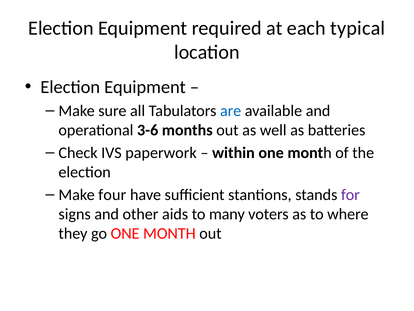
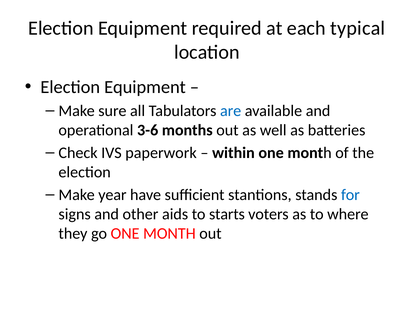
four: four -> year
for colour: purple -> blue
many: many -> starts
